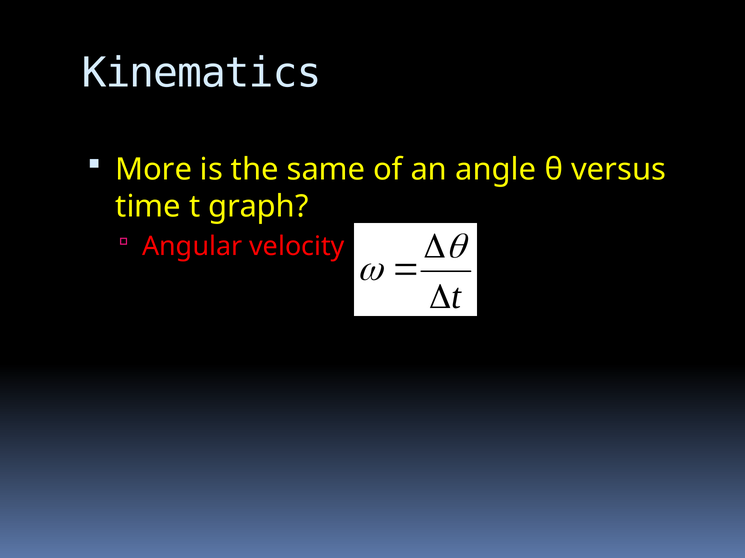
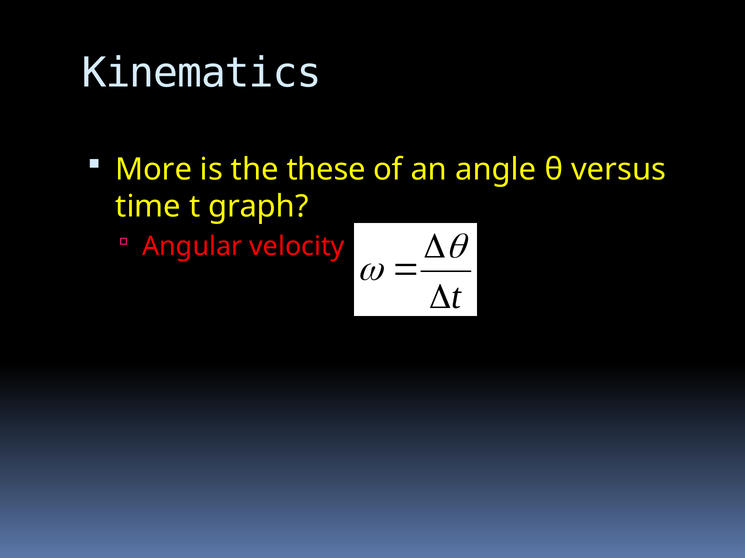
same: same -> these
